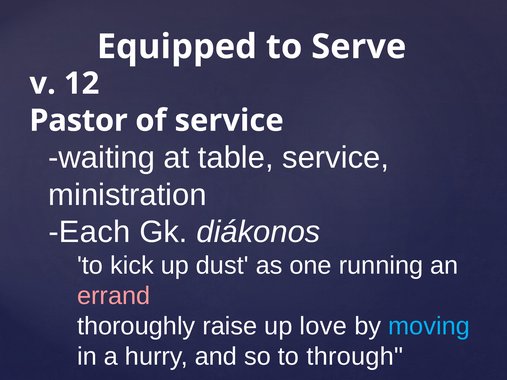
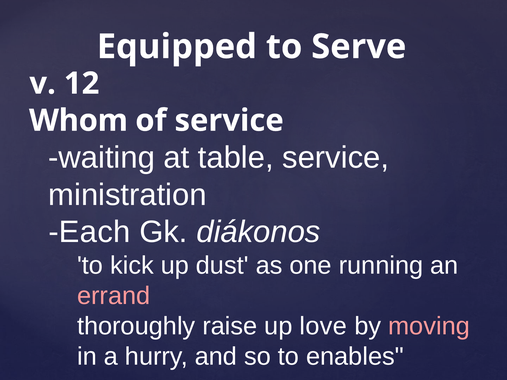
Pastor: Pastor -> Whom
moving colour: light blue -> pink
through: through -> enables
